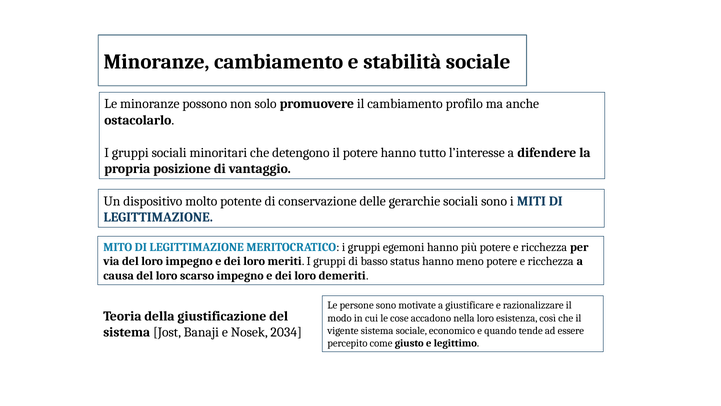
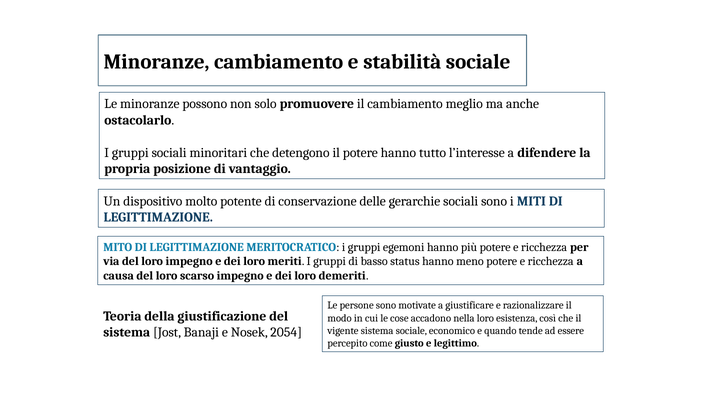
profilo: profilo -> meglio
2034: 2034 -> 2054
